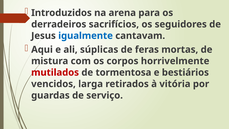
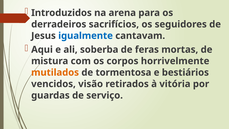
súplicas: súplicas -> soberba
mutilados colour: red -> orange
larga: larga -> visão
